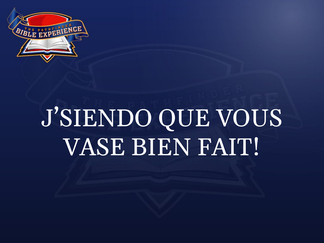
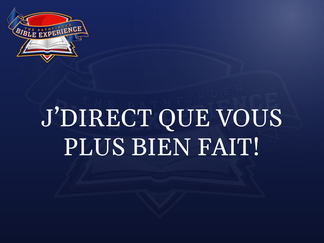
J’SIENDO: J’SIENDO -> J’DIRECT
VASE: VASE -> PLUS
